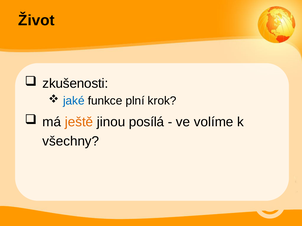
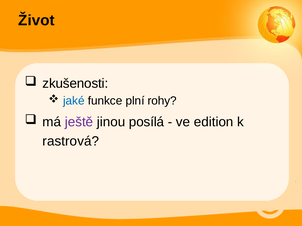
krok: krok -> rohy
ještě colour: orange -> purple
volíme: volíme -> edition
všechny: všechny -> rastrová
